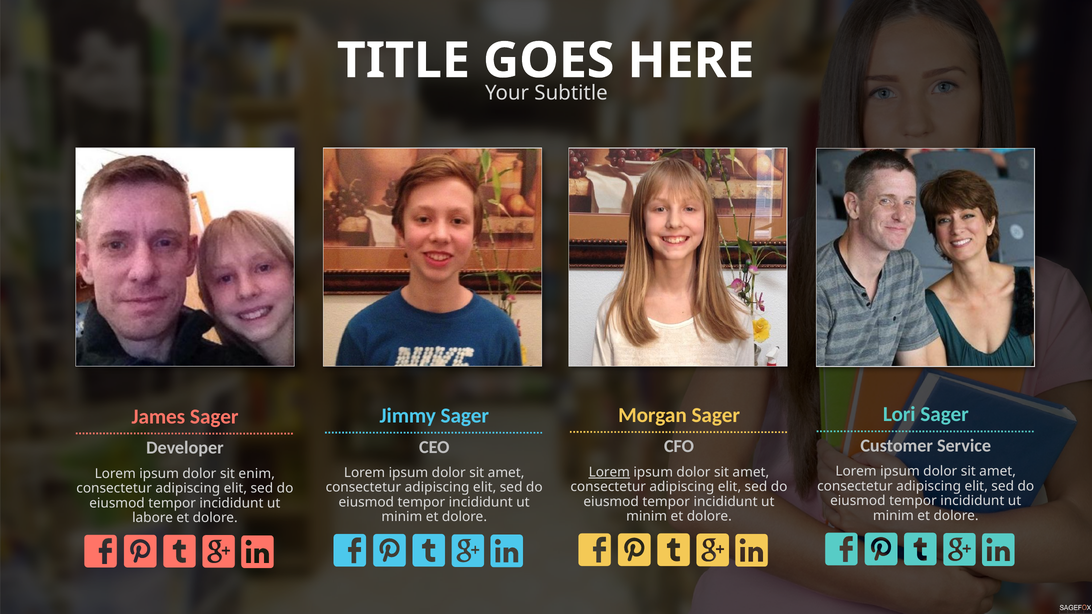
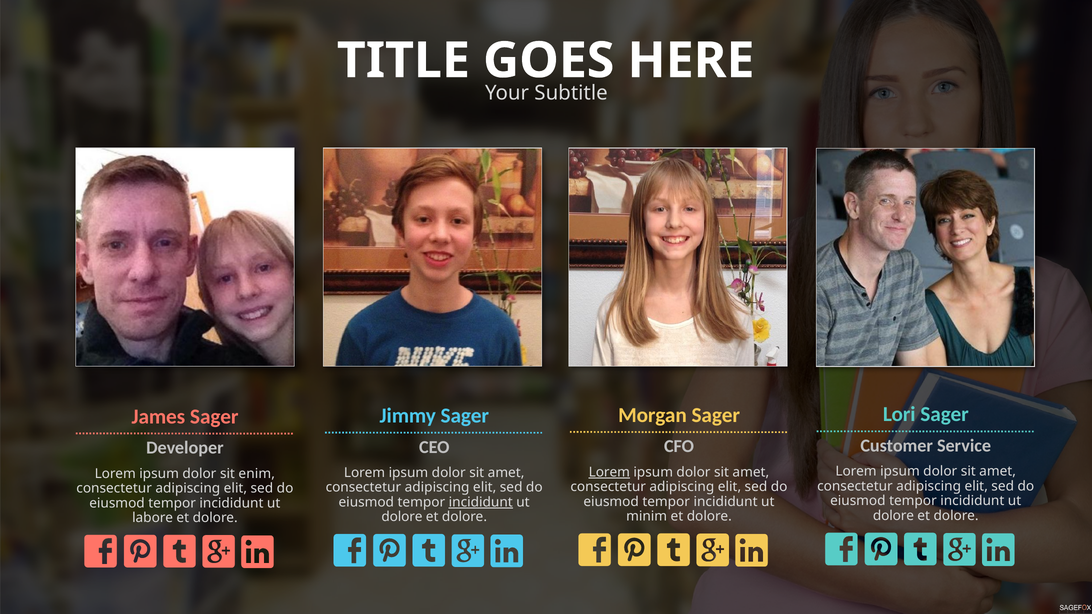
incididunt at (481, 502) underline: none -> present
minim at (893, 516): minim -> dolore
minim at (402, 517): minim -> dolore
